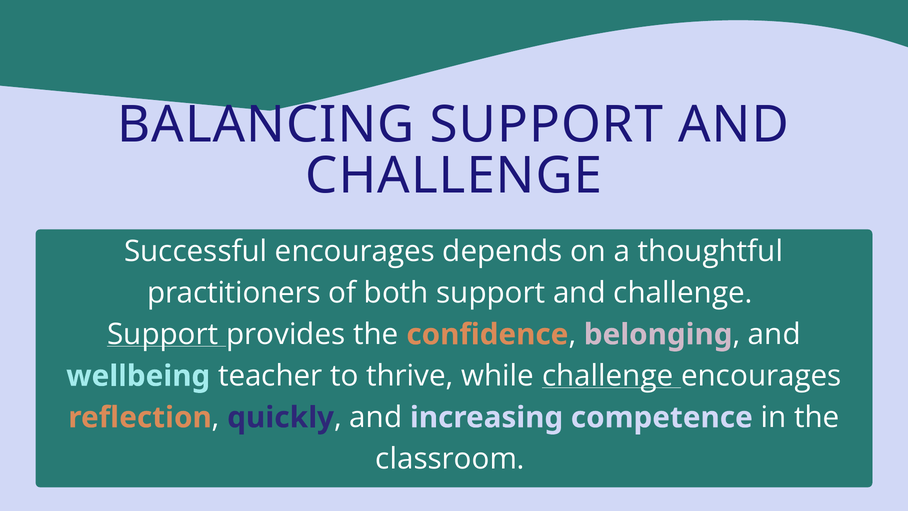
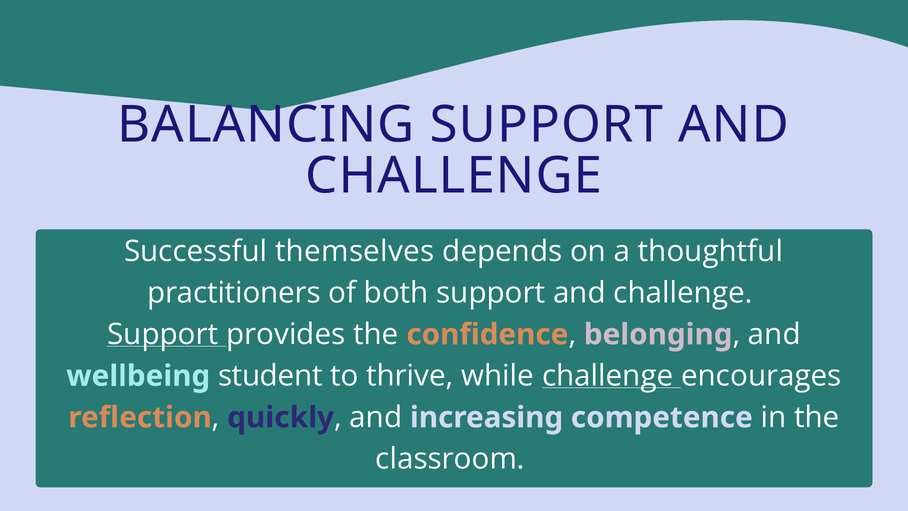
Successful encourages: encourages -> themselves
teacher: teacher -> student
